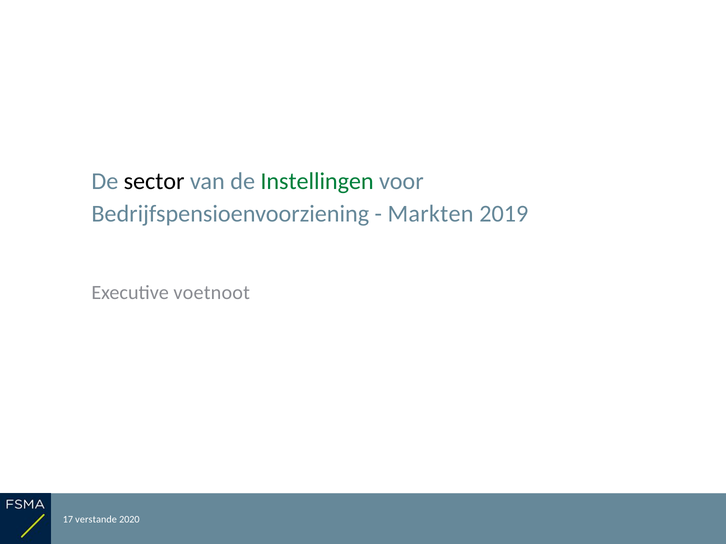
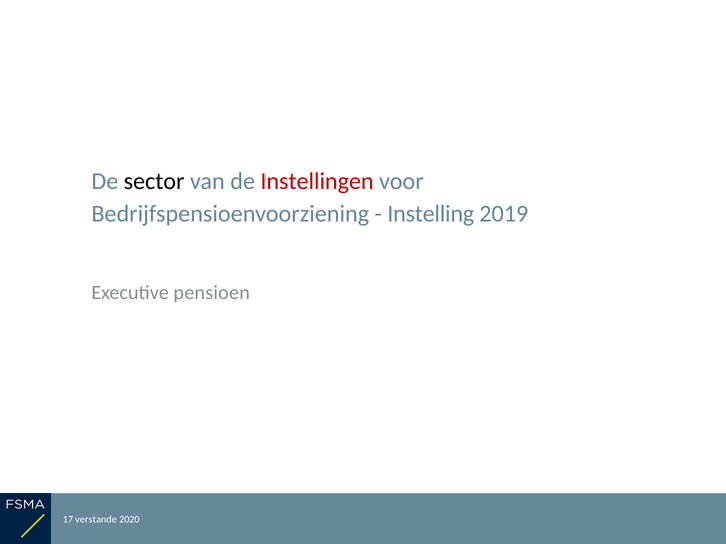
Instellingen colour: green -> red
Markten: Markten -> Instelling
voetnoot: voetnoot -> pensioen
